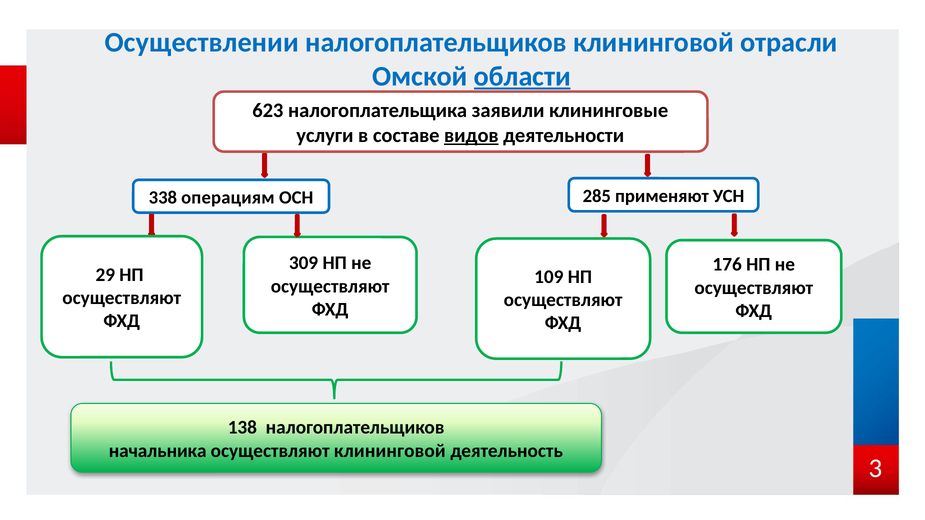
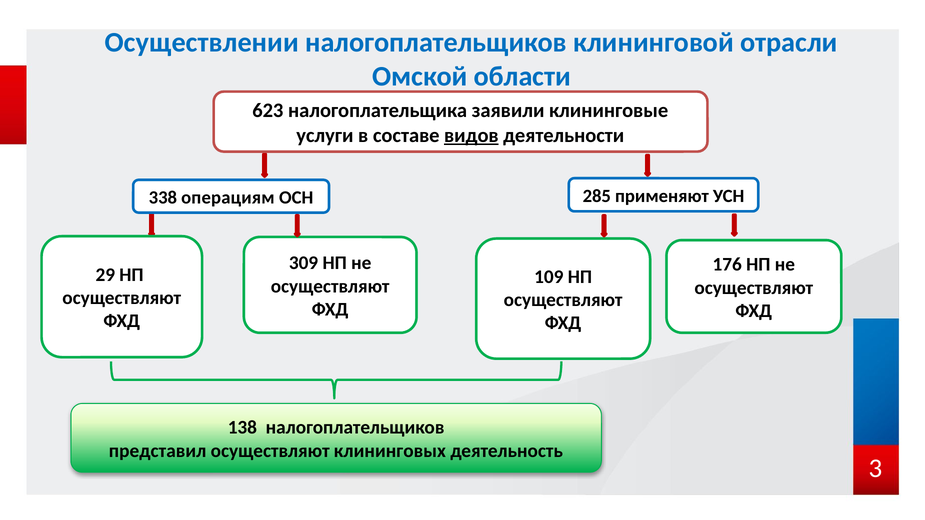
области underline: present -> none
начальника: начальника -> представил
осуществляют клининговой: клининговой -> клининговых
